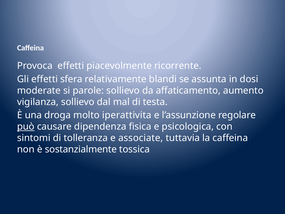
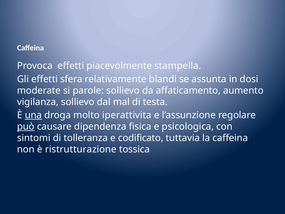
ricorrente: ricorrente -> stampella
una underline: none -> present
associate: associate -> codificato
sostanzialmente: sostanzialmente -> ristrutturazione
